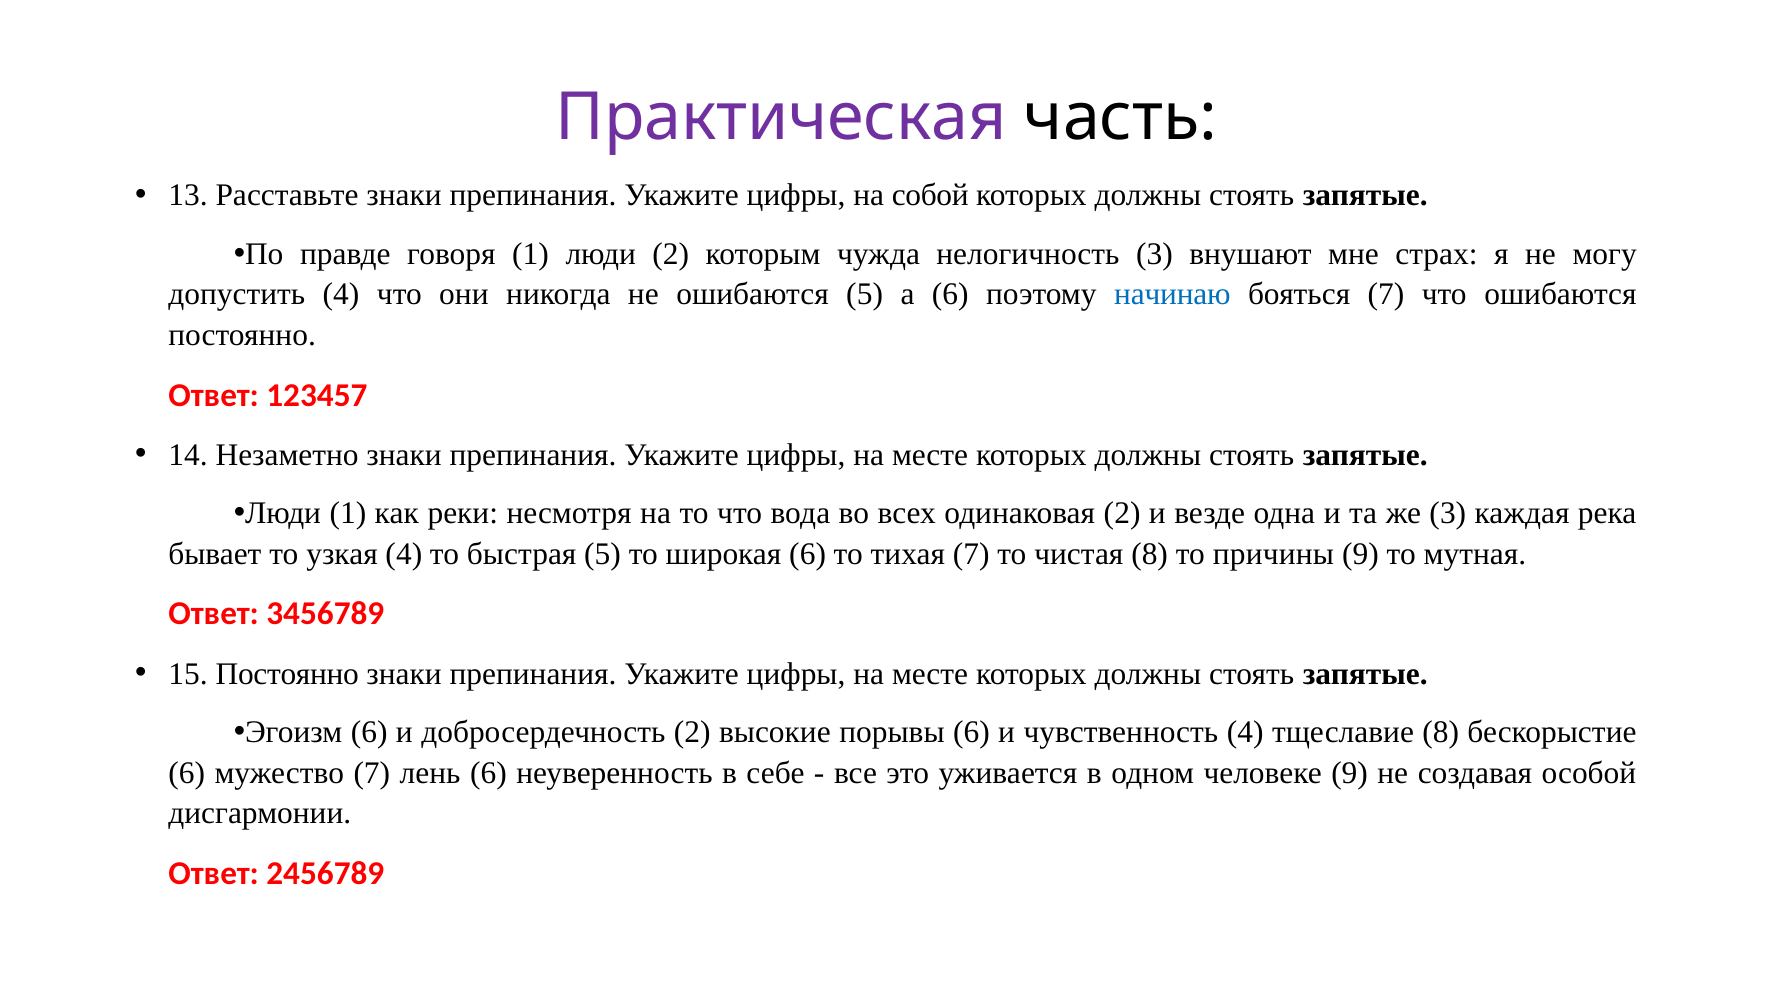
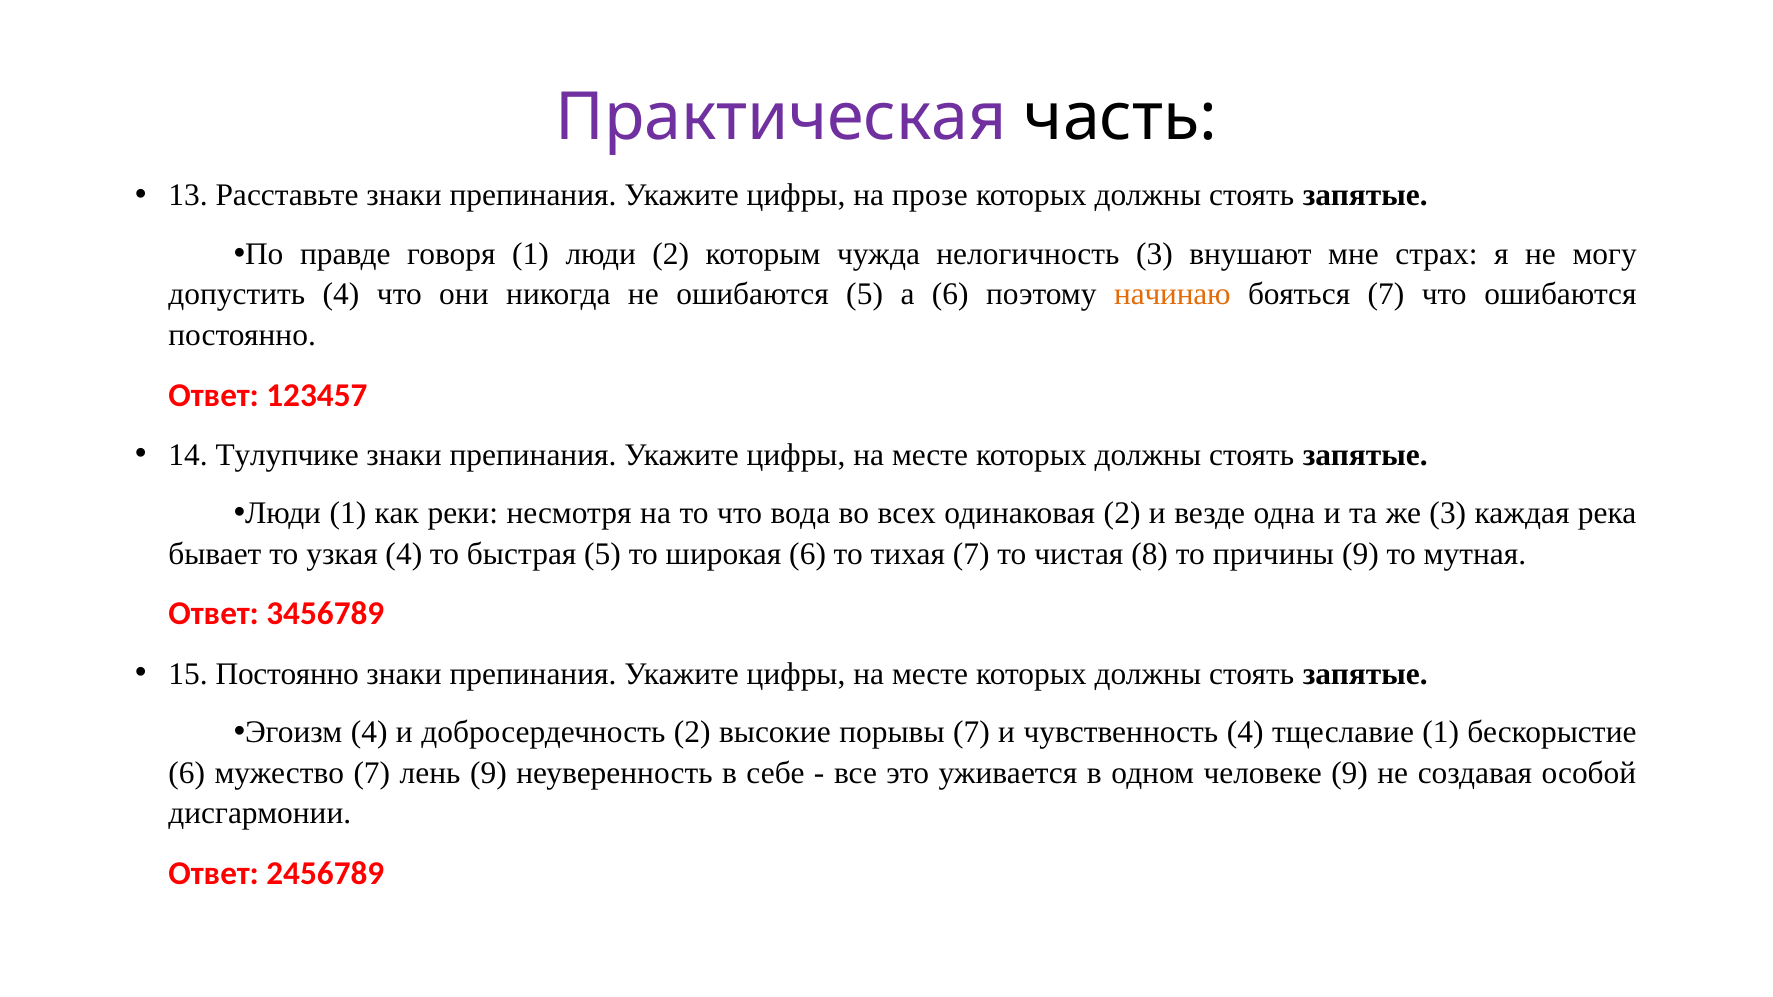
собой: собой -> прозе
начинаю colour: blue -> orange
Незаметно: Незаметно -> Тулупчике
Эгоизм 6: 6 -> 4
порывы 6: 6 -> 7
тщеславие 8: 8 -> 1
лень 6: 6 -> 9
